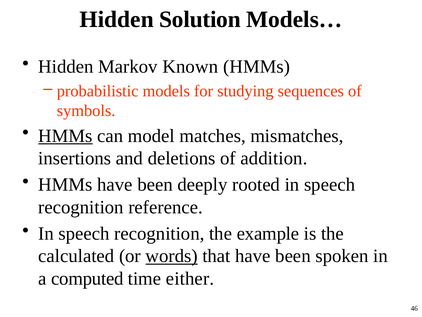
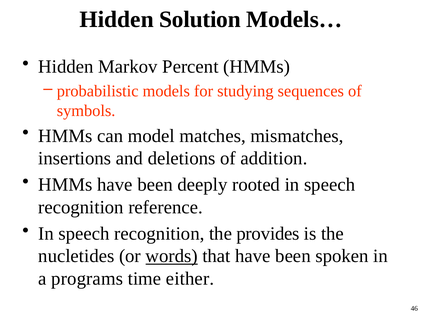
Known: Known -> Percent
HMMs at (65, 136) underline: present -> none
example: example -> provides
calculated: calculated -> nucletides
computed: computed -> programs
